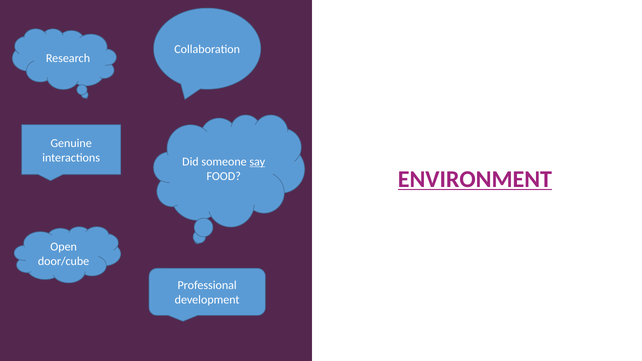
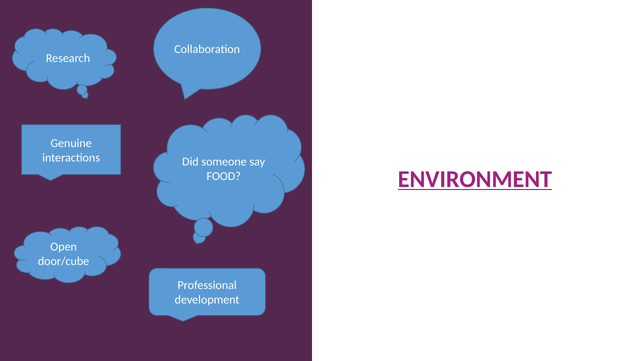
say underline: present -> none
